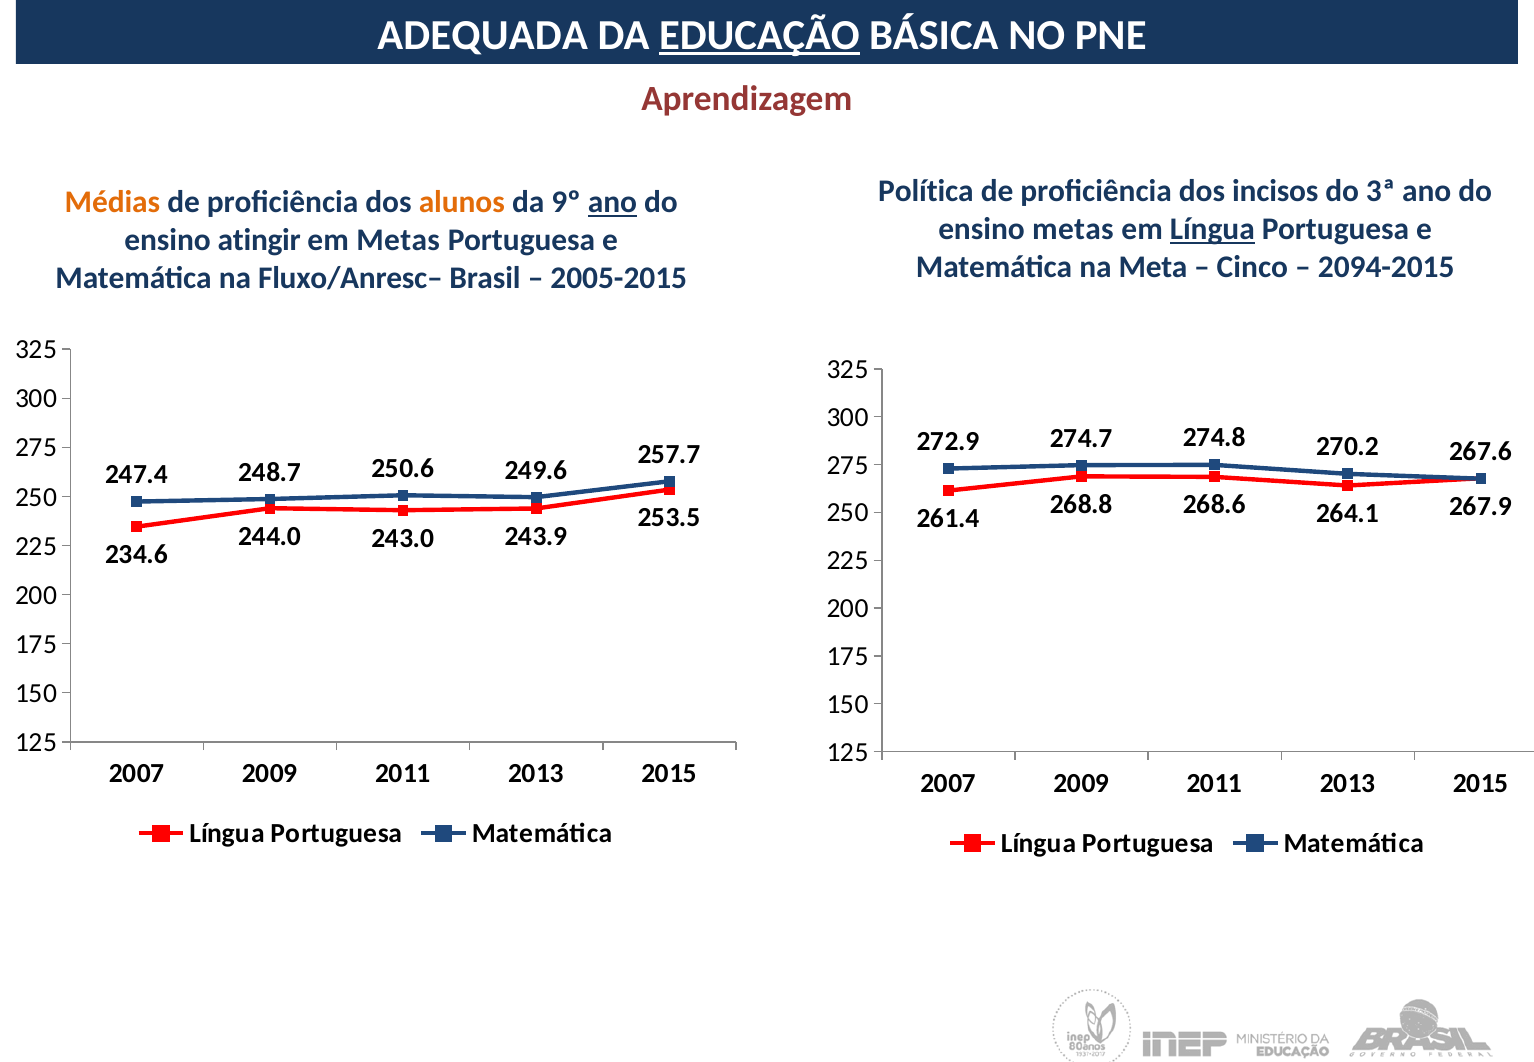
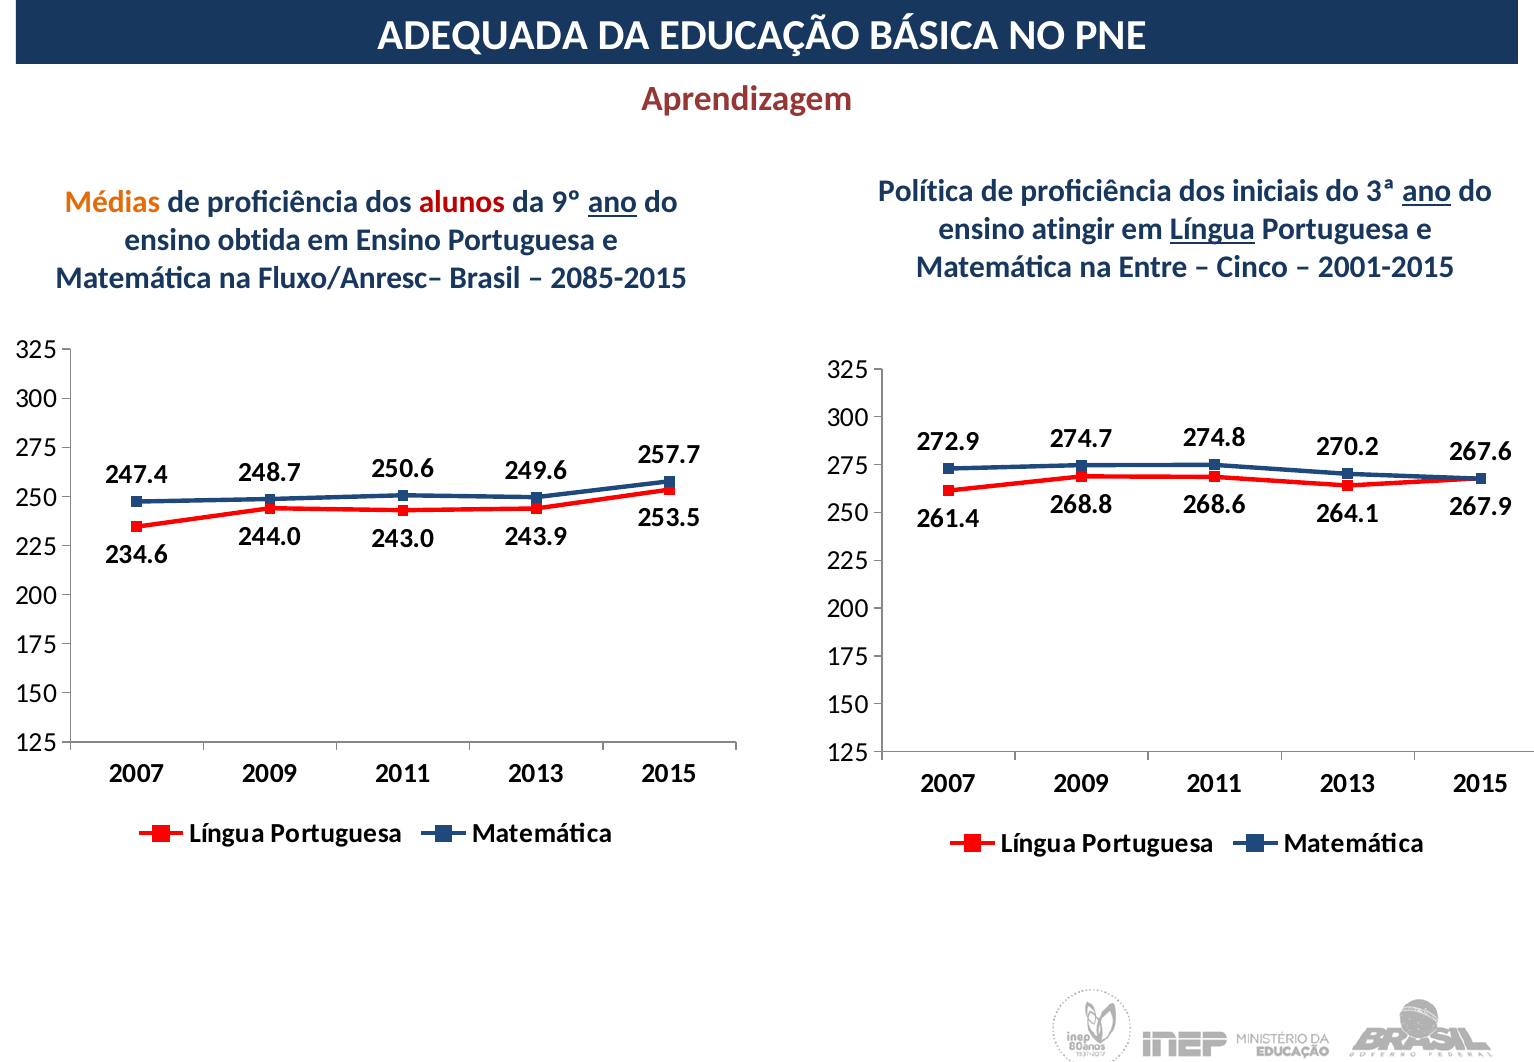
EDUCAÇÃO underline: present -> none
incisos: incisos -> iniciais
ano at (1427, 191) underline: none -> present
alunos colour: orange -> red
ensino metas: metas -> atingir
atingir: atingir -> obtida
em Metas: Metas -> Ensino
Meta: Meta -> Entre
2094-2015: 2094-2015 -> 2001-2015
2005-2015: 2005-2015 -> 2085-2015
